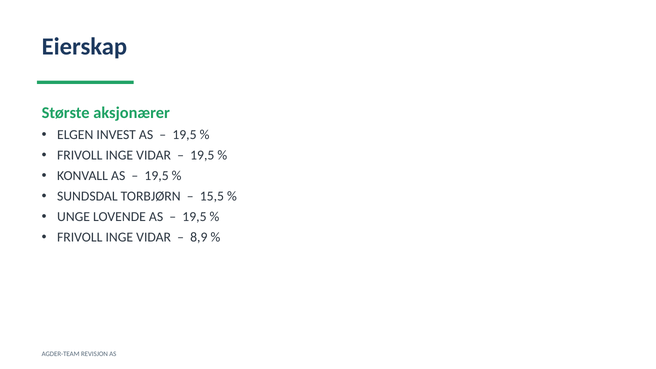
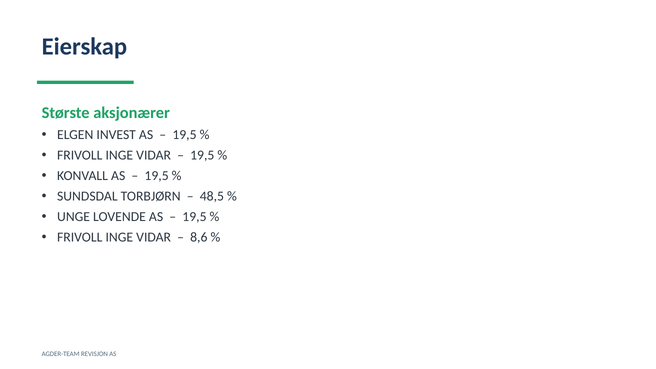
15,5: 15,5 -> 48,5
8,9: 8,9 -> 8,6
